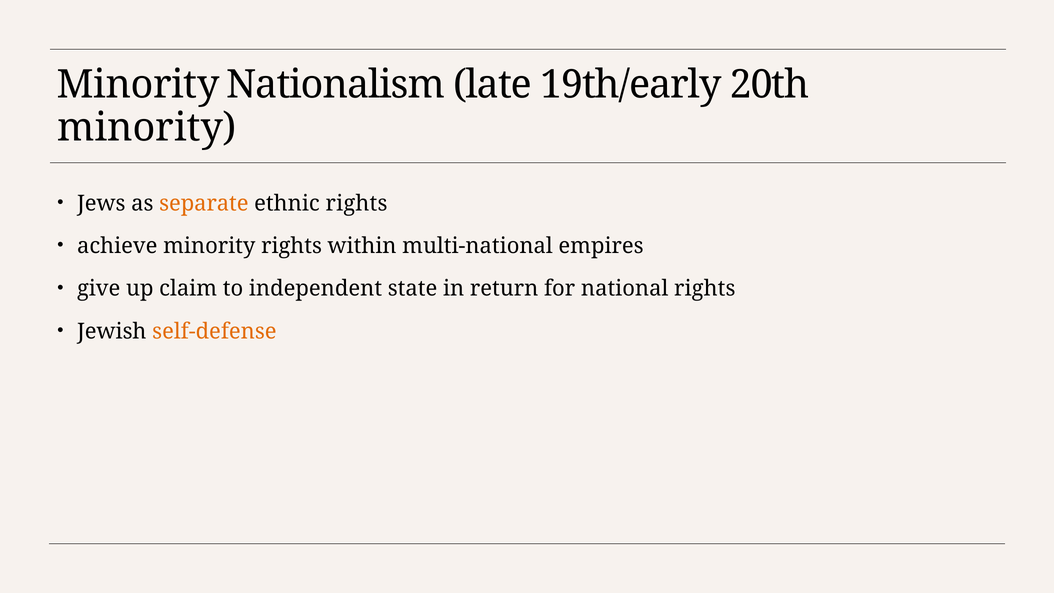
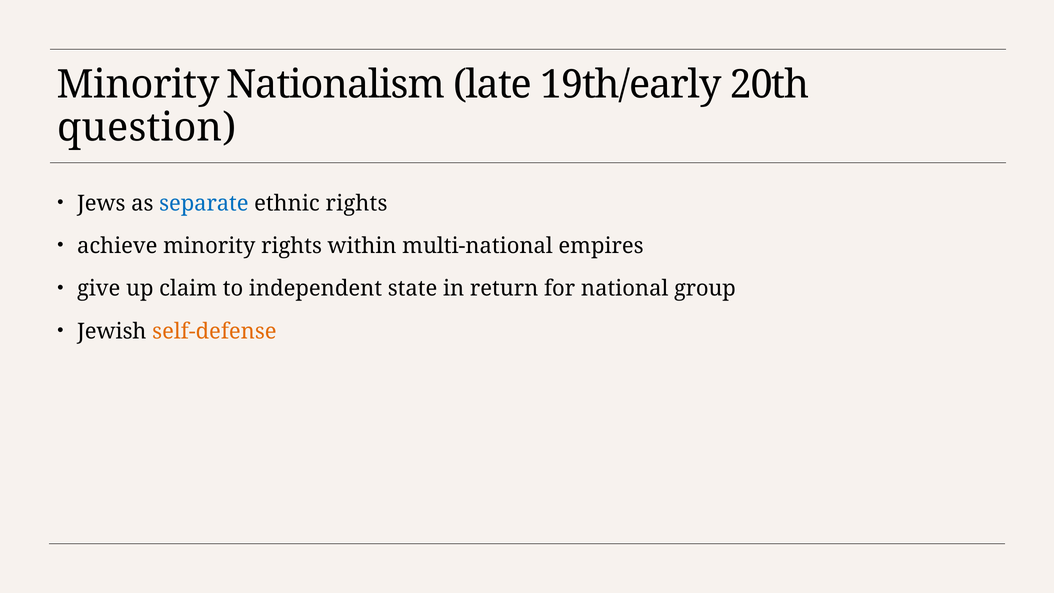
minority at (147, 128): minority -> question
separate colour: orange -> blue
national rights: rights -> group
